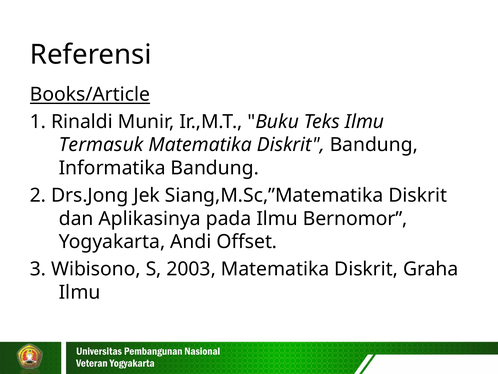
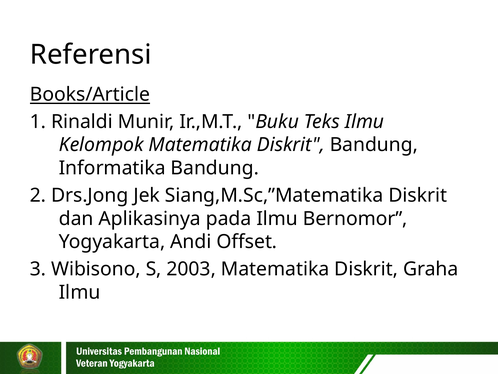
Termasuk: Termasuk -> Kelompok
